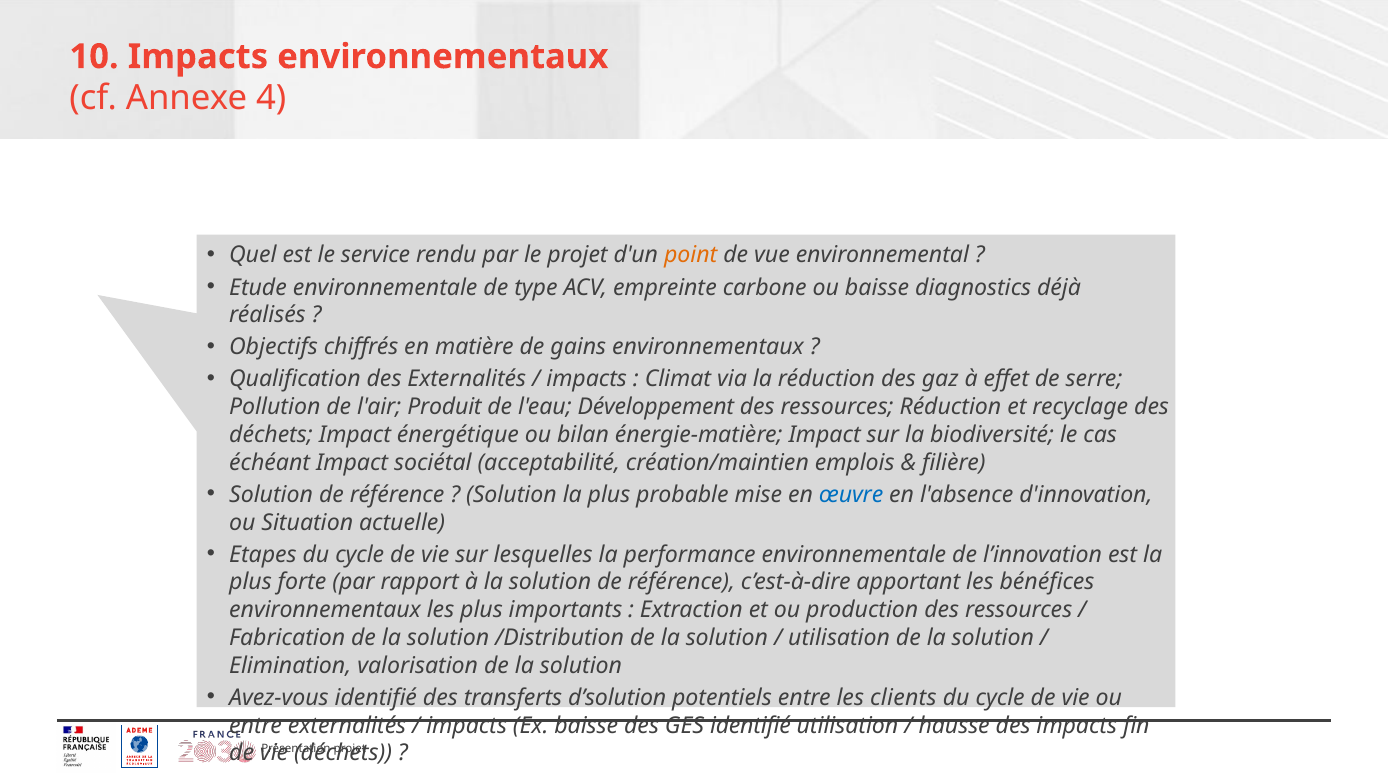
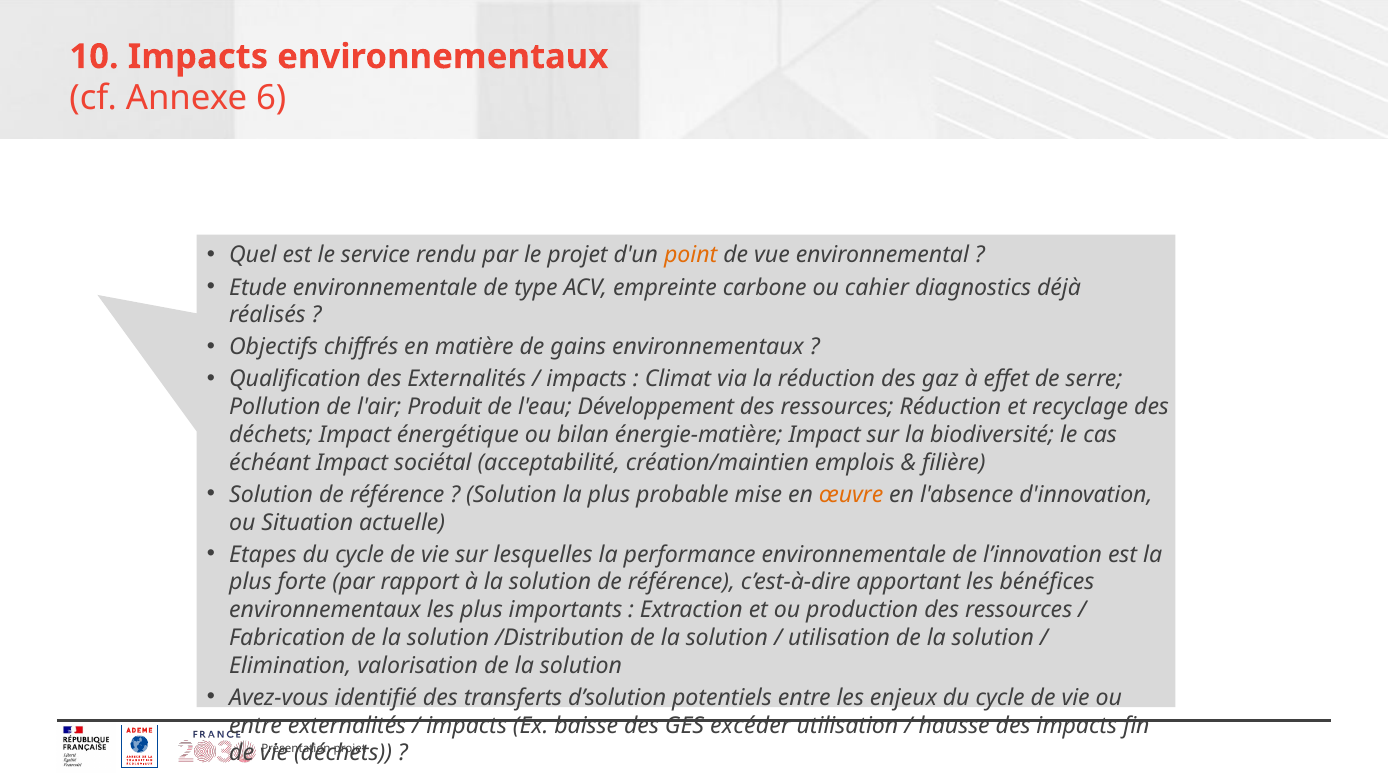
4: 4 -> 6
ou baisse: baisse -> cahier
œuvre colour: blue -> orange
clients: clients -> enjeux
GES identifié: identifié -> excéder
